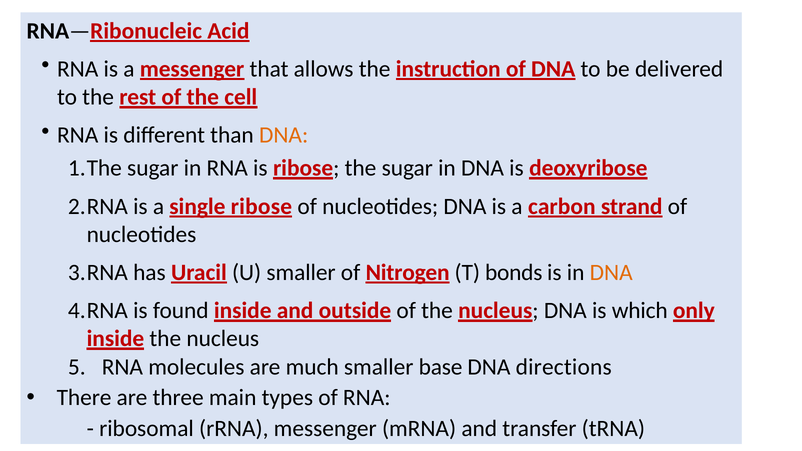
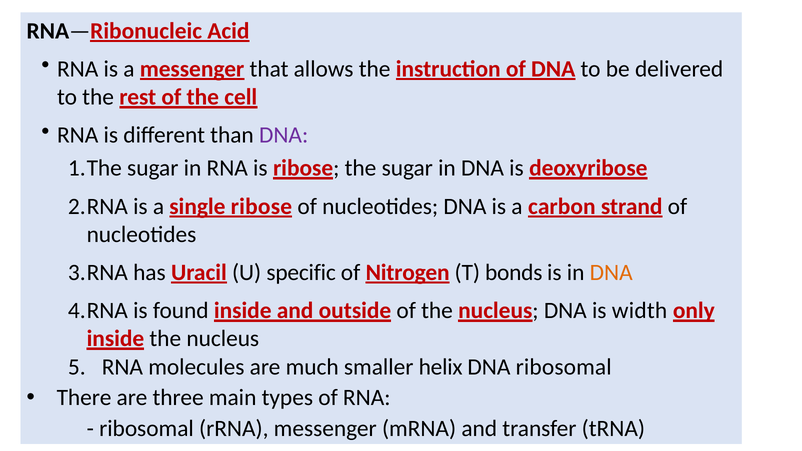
DNA at (284, 135) colour: orange -> purple
U smaller: smaller -> specific
which: which -> width
base: base -> helix
DNA directions: directions -> ribosomal
